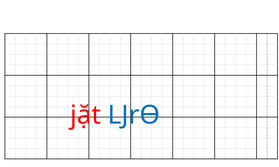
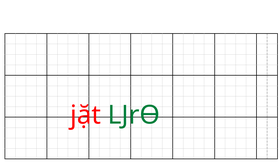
ǇrƟ colour: blue -> green
